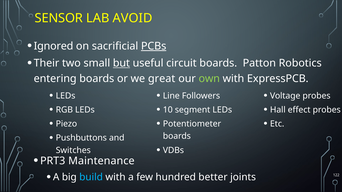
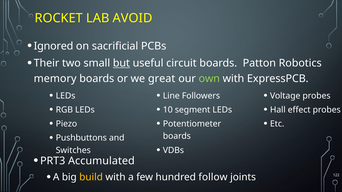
SENSOR: SENSOR -> ROCKET
PCBs underline: present -> none
entering: entering -> memory
Maintenance: Maintenance -> Accumulated
build colour: light blue -> yellow
better: better -> follow
